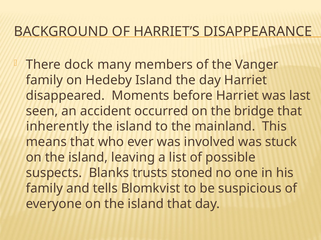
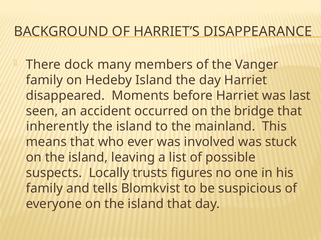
Blanks: Blanks -> Locally
stoned: stoned -> figures
